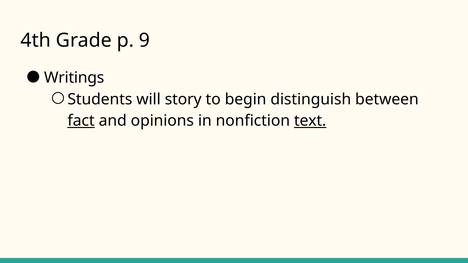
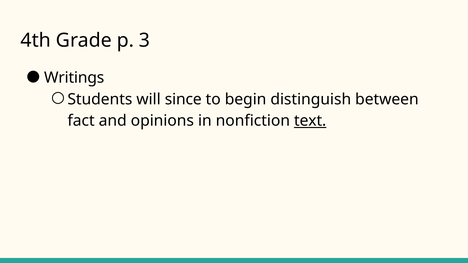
9: 9 -> 3
story: story -> since
fact underline: present -> none
